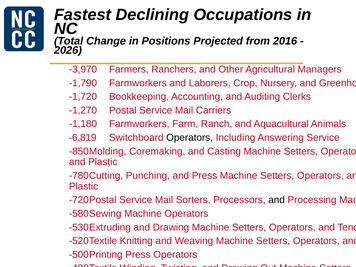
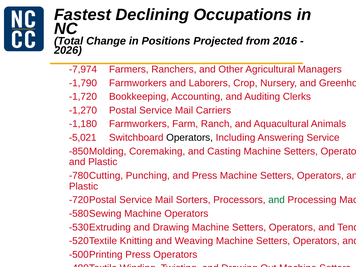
-3,970: -3,970 -> -7,974
-6,819: -6,819 -> -5,021
and at (277, 200) colour: black -> green
